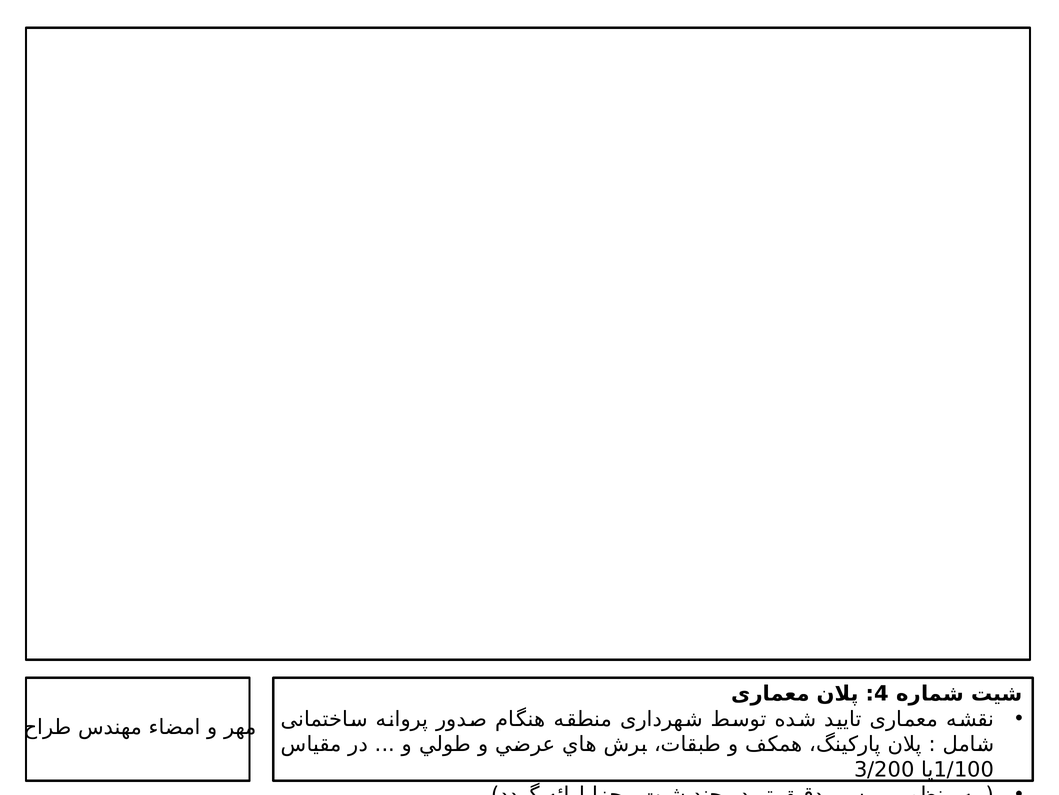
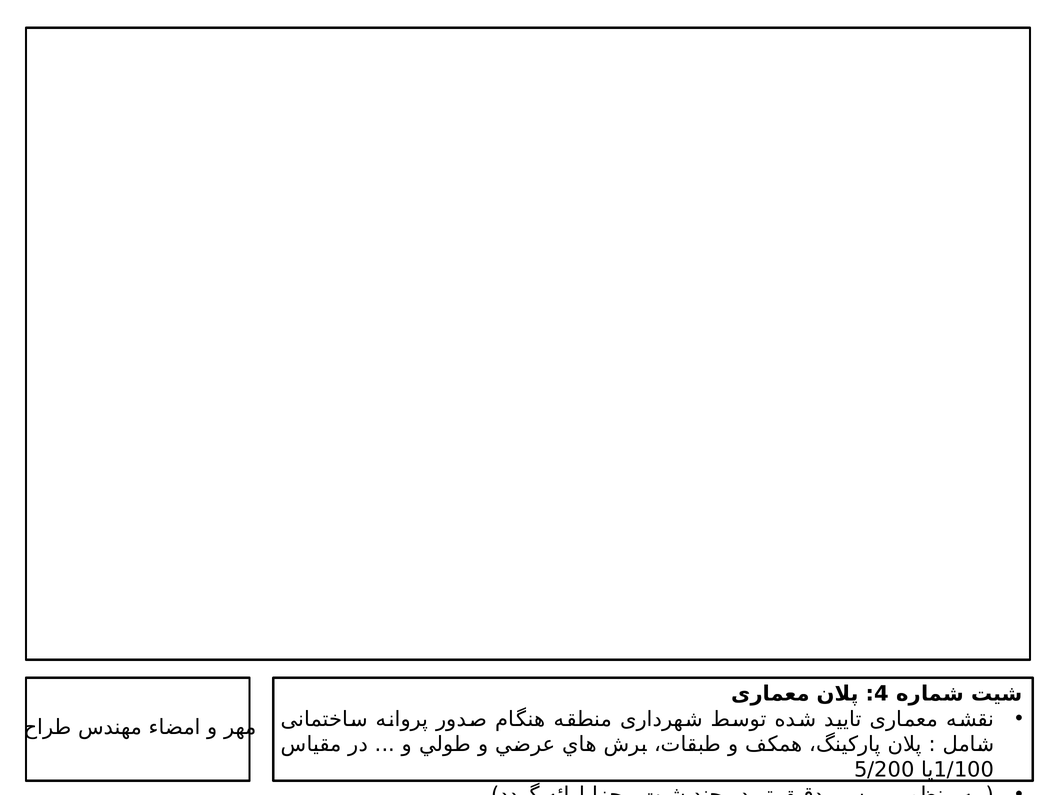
3/200: 3/200 -> 5/200
